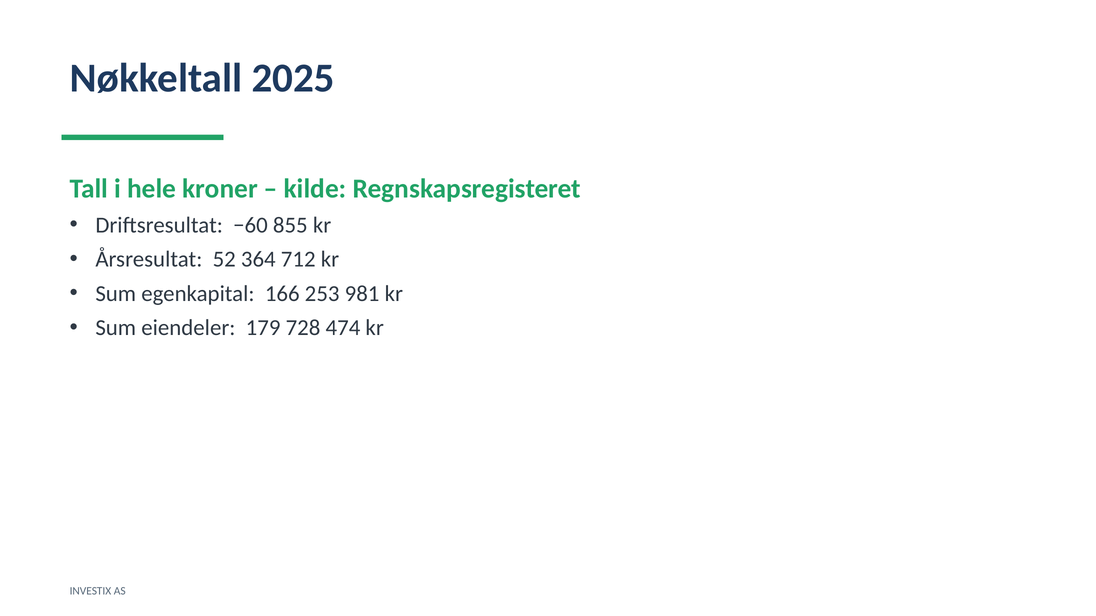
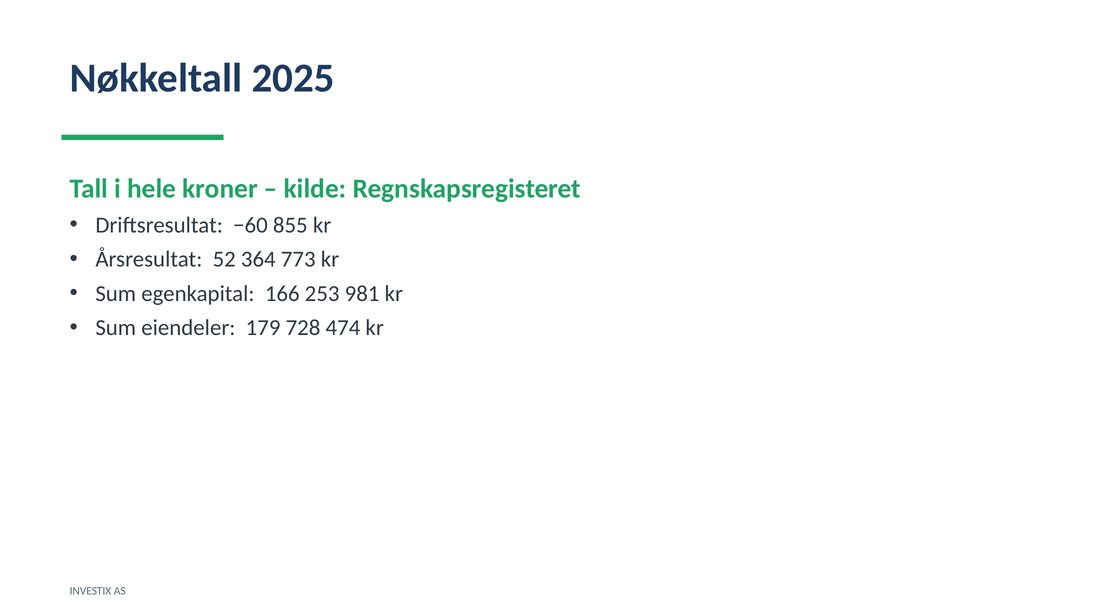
712: 712 -> 773
